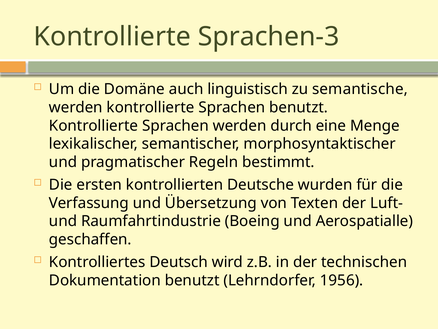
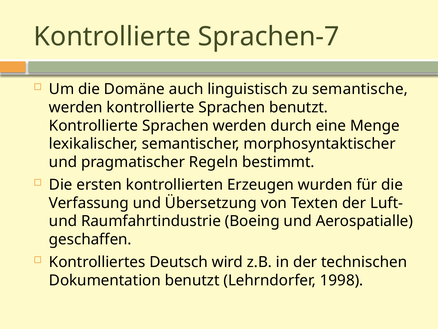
Sprachen-3: Sprachen-3 -> Sprachen-7
Deutsche: Deutsche -> Erzeugen
1956: 1956 -> 1998
